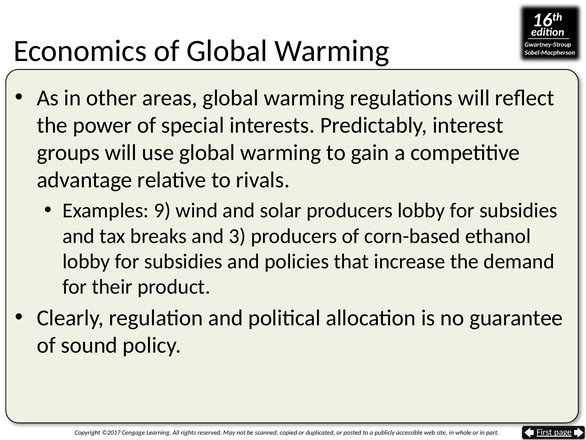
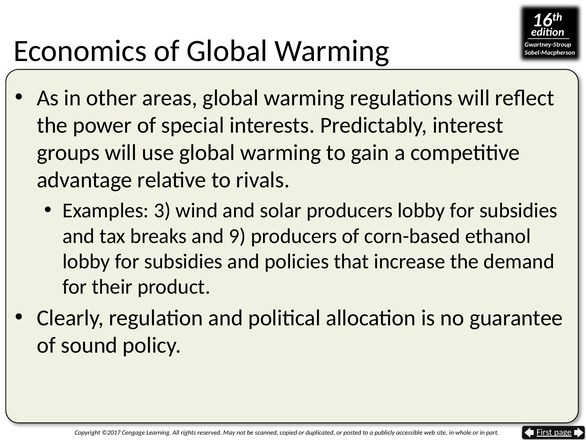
9: 9 -> 3
3: 3 -> 9
